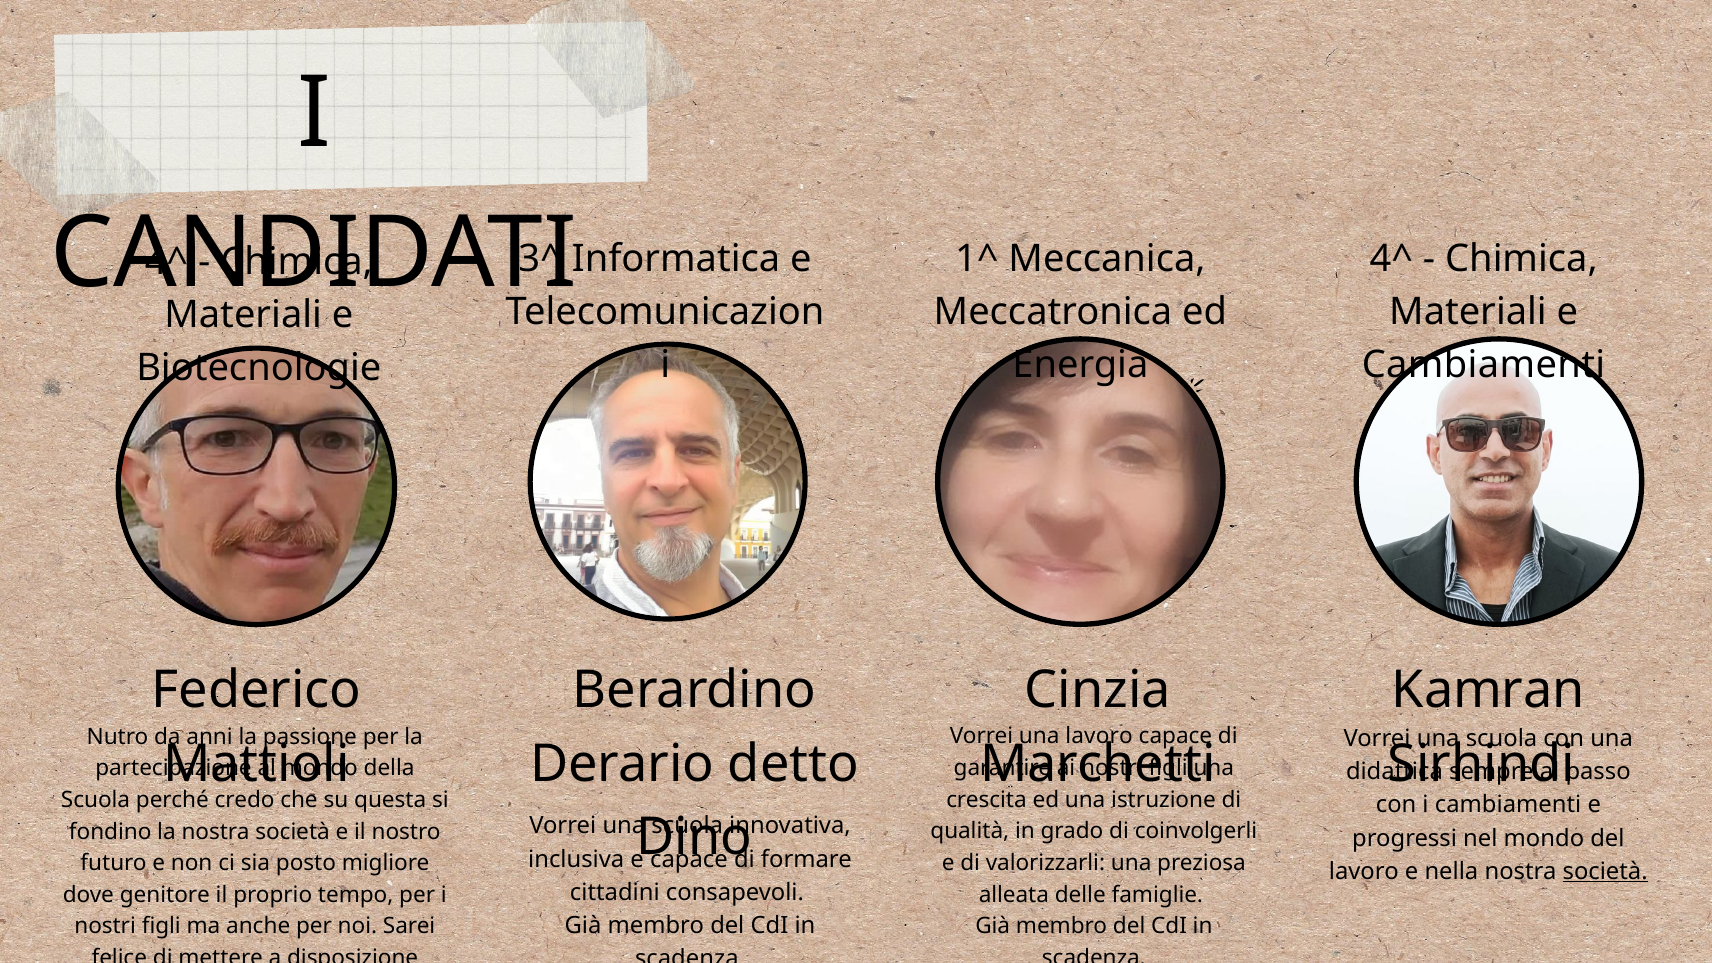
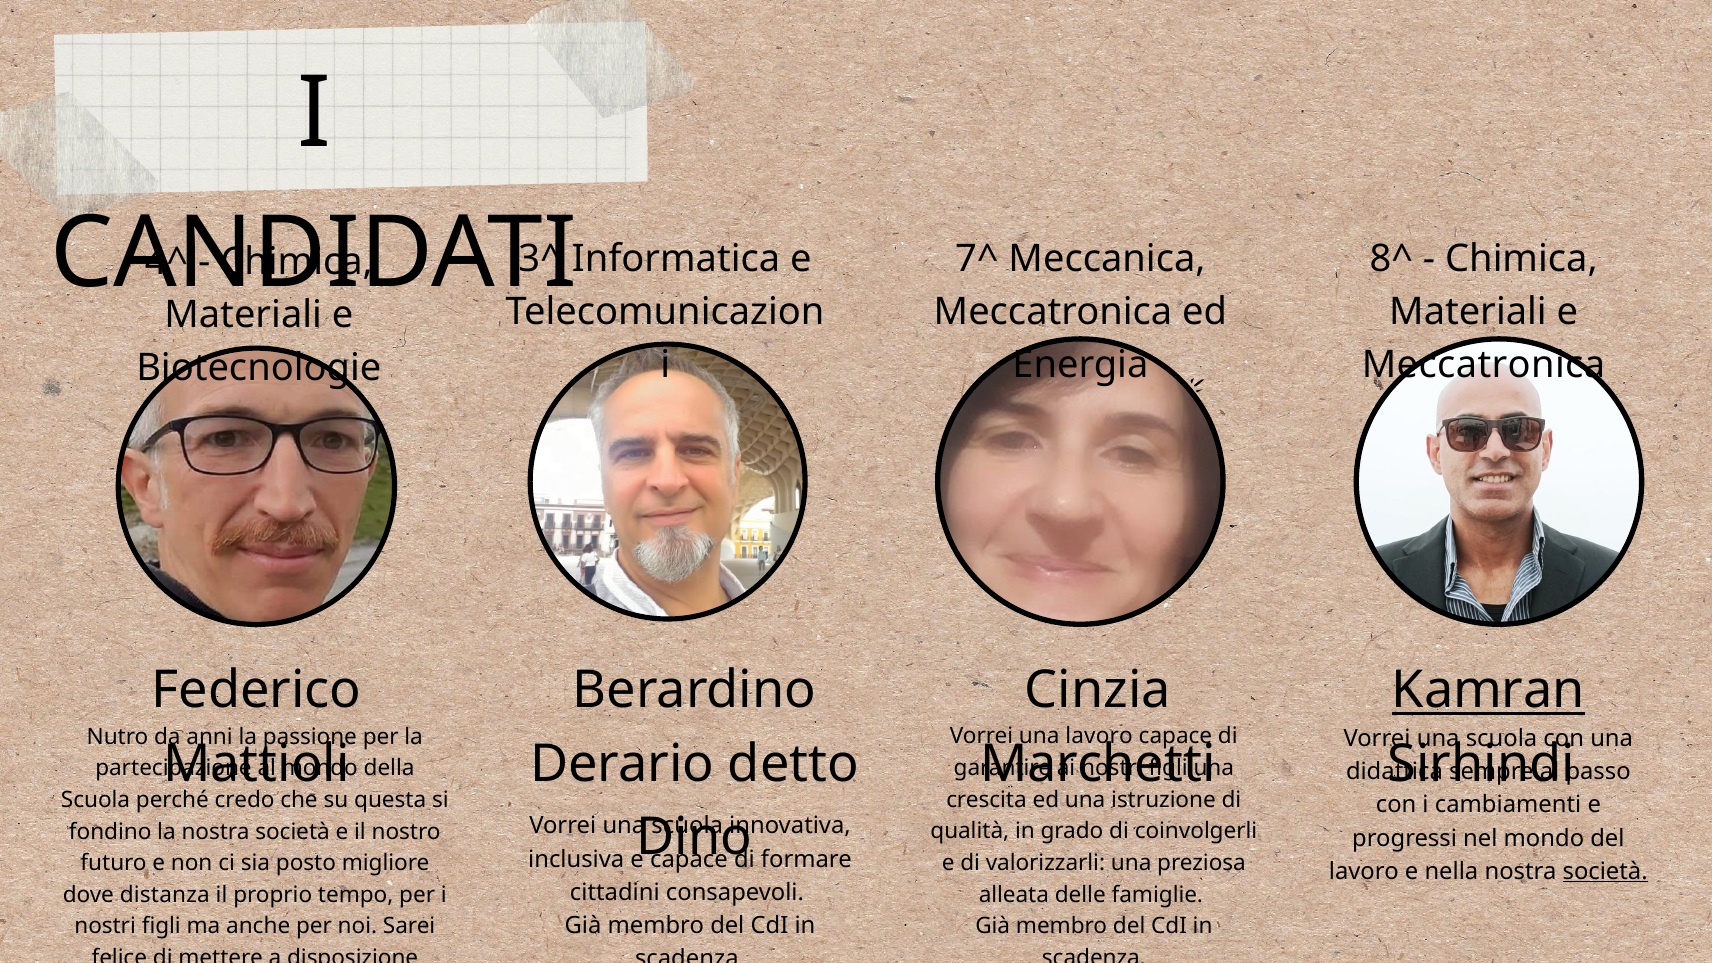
1^: 1^ -> 7^
4^ at (1391, 259): 4^ -> 8^
Cambiamenti at (1484, 365): Cambiamenti -> Meccatronica
Kamran underline: none -> present
genitore: genitore -> distanza
